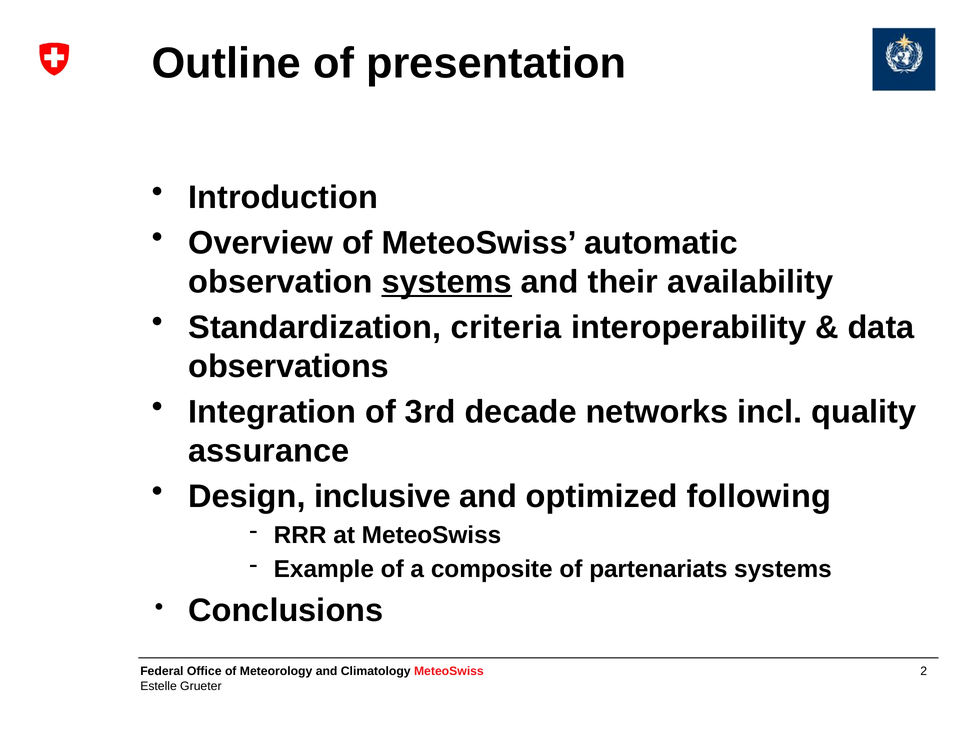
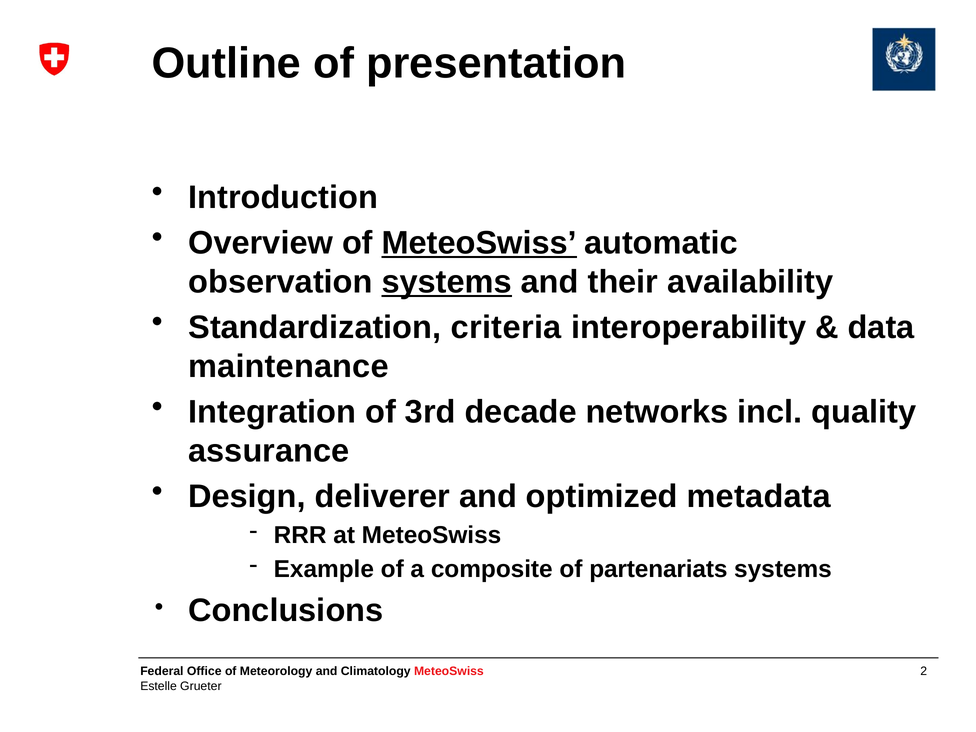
MeteoSwiss at (479, 243) underline: none -> present
observations: observations -> maintenance
inclusive: inclusive -> deliverer
following: following -> metadata
